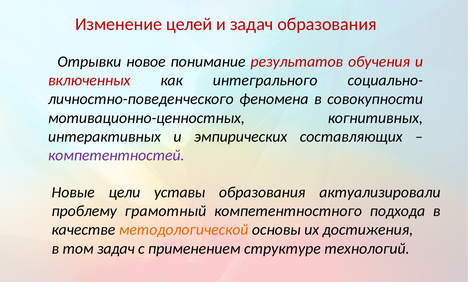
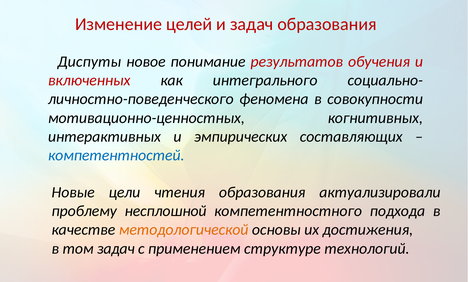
Отрывки: Отрывки -> Диспуты
компетентностей colour: purple -> blue
уставы: уставы -> чтения
грамотный: грамотный -> несплошной
